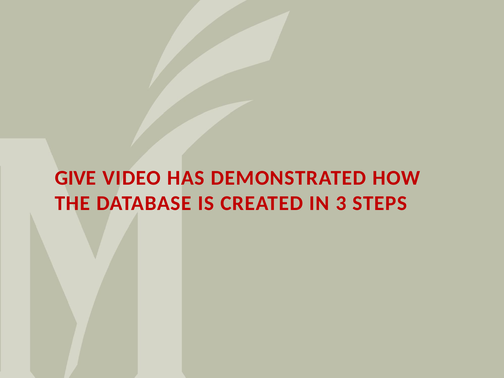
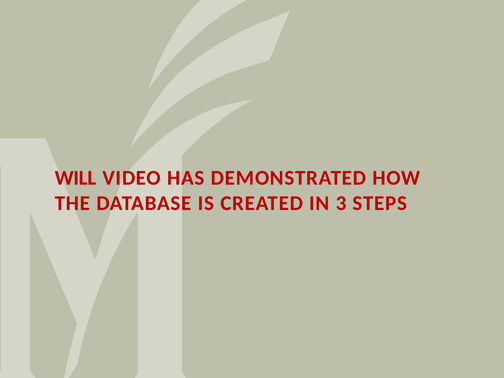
GIVE: GIVE -> WILL
